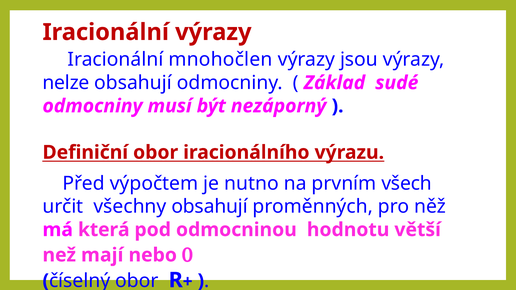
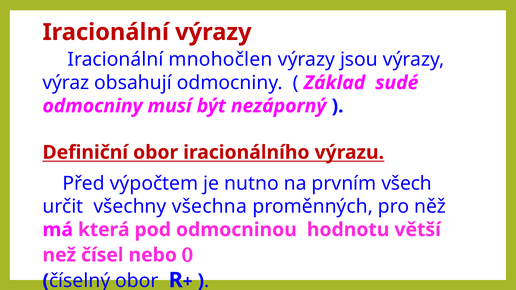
nelze: nelze -> výraz
všechny obsahují: obsahují -> všechna
mají: mají -> čísel
